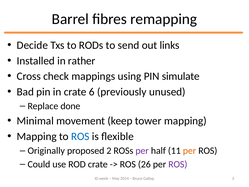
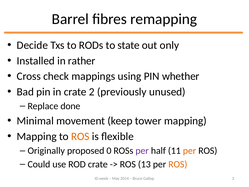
send: send -> state
links: links -> only
simulate: simulate -> whether
6: 6 -> 2
ROS at (80, 136) colour: blue -> orange
2: 2 -> 0
26: 26 -> 13
ROS at (178, 164) colour: purple -> orange
